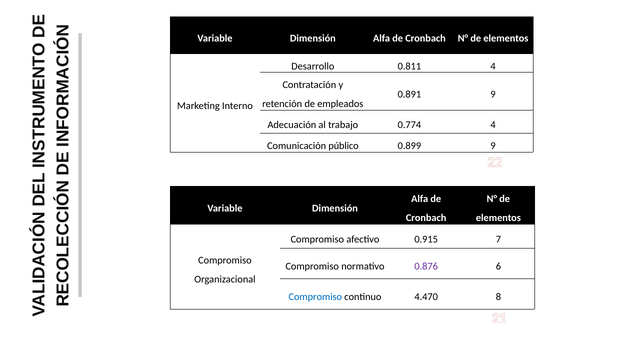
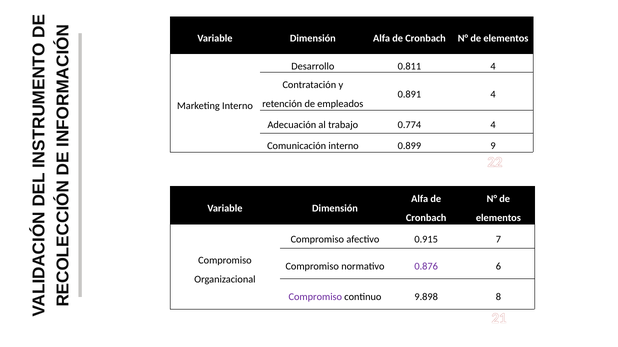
0.891 9: 9 -> 4
Comunicación público: público -> interno
Compromiso at (315, 298) colour: blue -> purple
4.470: 4.470 -> 9.898
